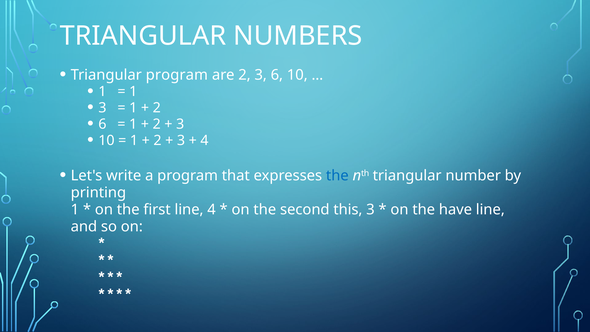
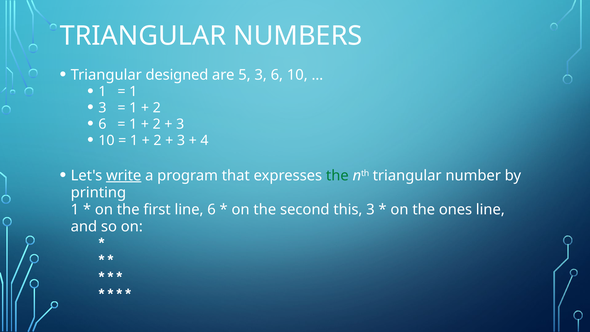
Triangular program: program -> designed
are 2: 2 -> 5
write underline: none -> present
the at (337, 176) colour: blue -> green
line 4: 4 -> 6
have: have -> ones
